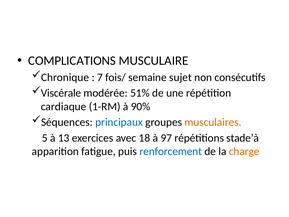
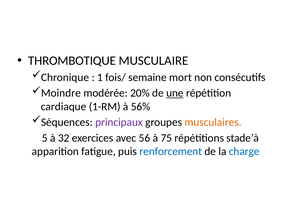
COMPLICATIONS: COMPLICATIONS -> THROMBOTIQUE
7: 7 -> 1
sujet: sujet -> mort
Viscérale: Viscérale -> Moindre
51%: 51% -> 20%
une underline: none -> present
90%: 90% -> 56%
principaux colour: blue -> purple
13: 13 -> 32
18: 18 -> 56
97: 97 -> 75
charge colour: orange -> blue
